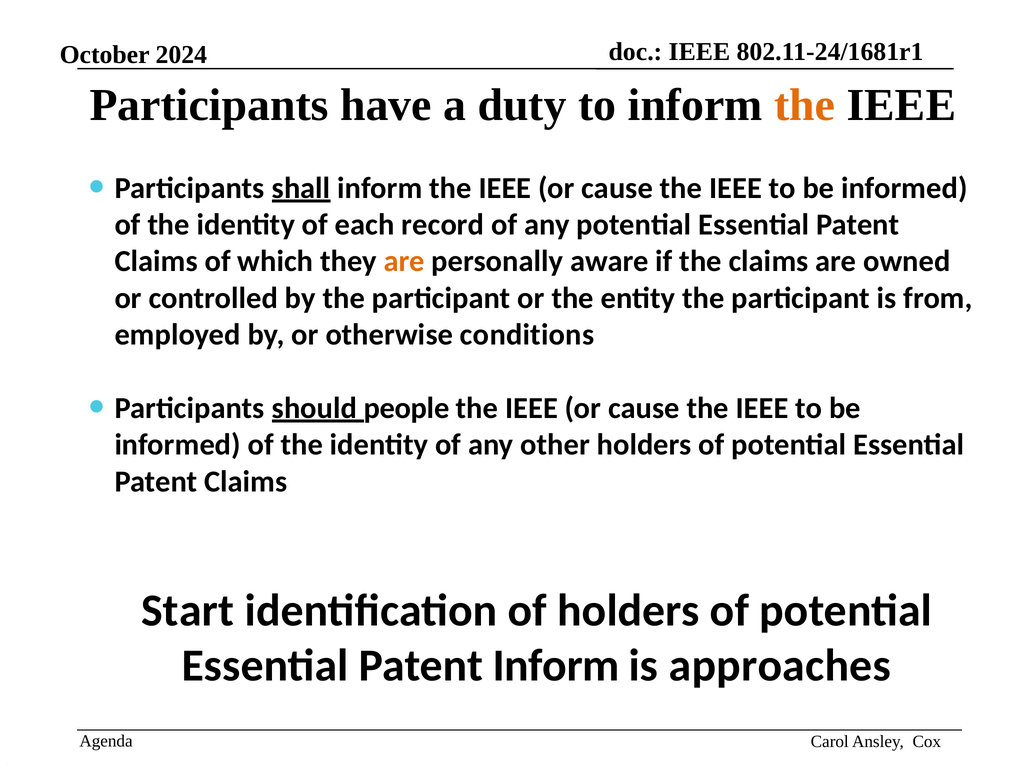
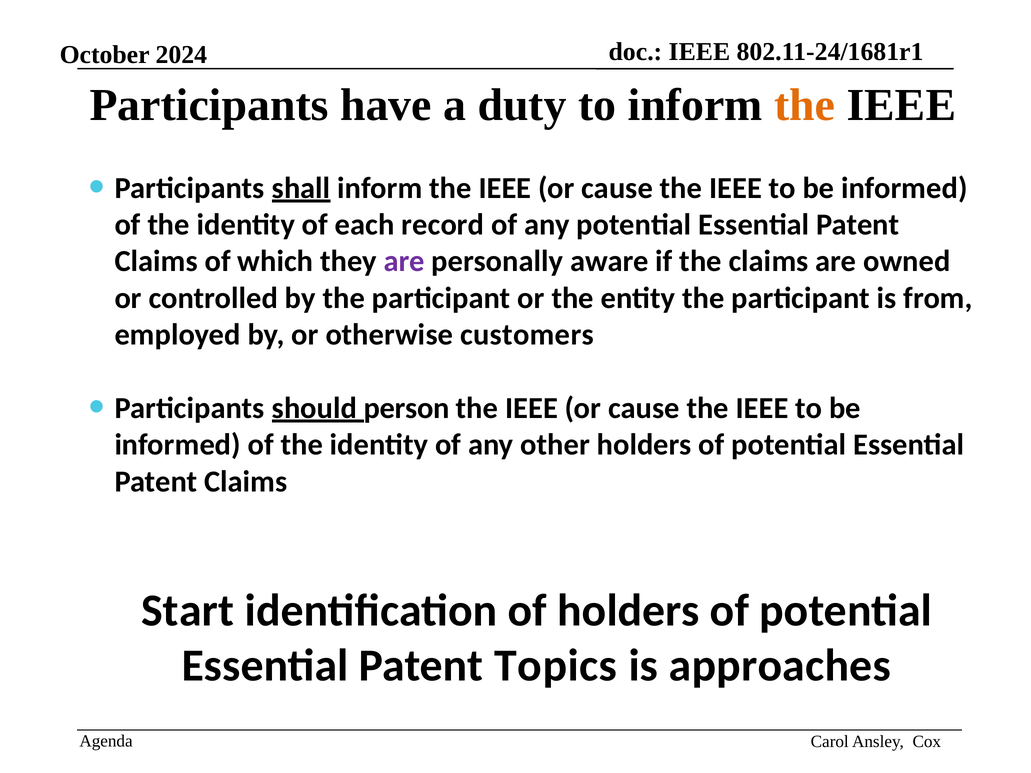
are at (404, 261) colour: orange -> purple
conditions: conditions -> customers
people: people -> person
Patent Inform: Inform -> Topics
